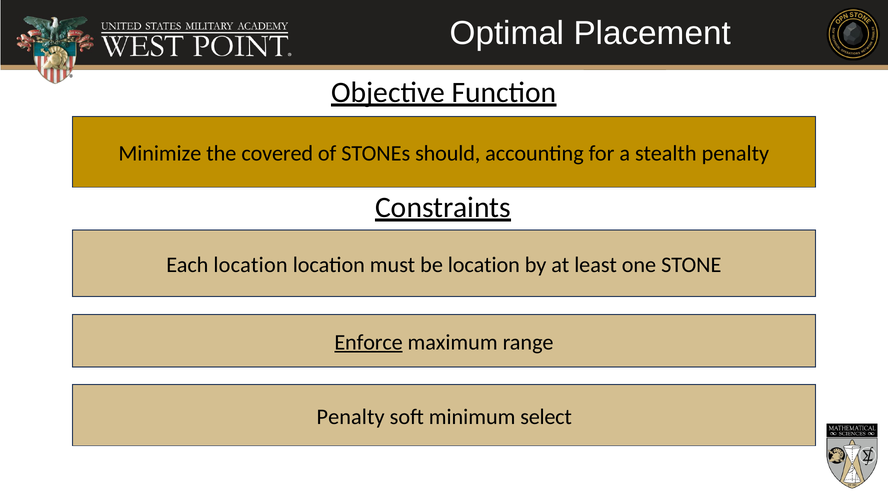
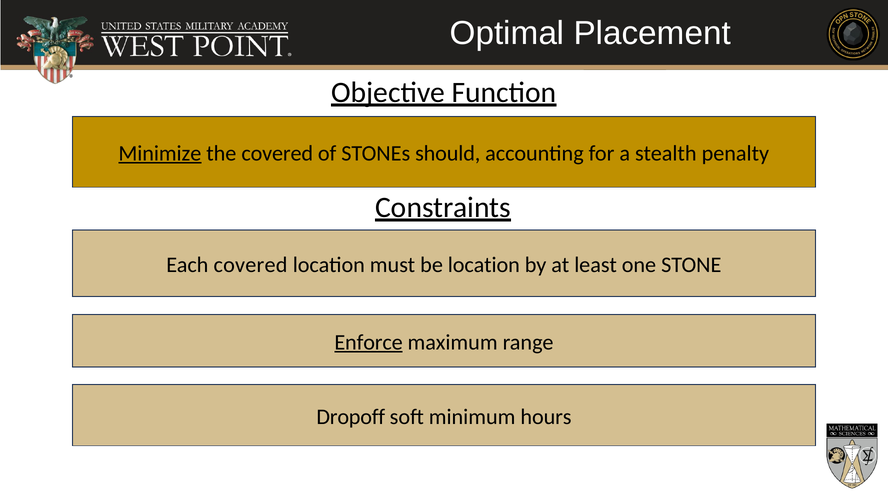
Minimize underline: none -> present
Each location: location -> covered
Penalty at (351, 417): Penalty -> Dropoff
select: select -> hours
